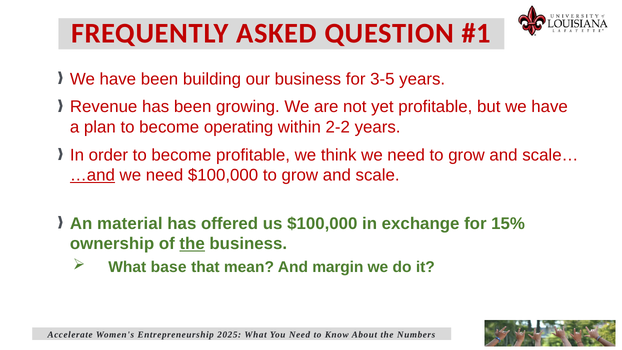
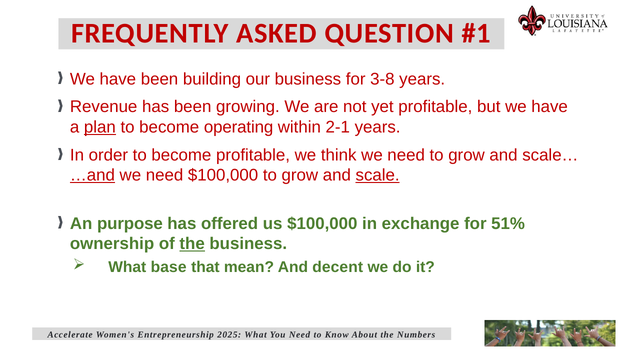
3-5: 3-5 -> 3-8
plan underline: none -> present
2-2: 2-2 -> 2-1
scale underline: none -> present
material: material -> purpose
15%: 15% -> 51%
margin: margin -> decent
